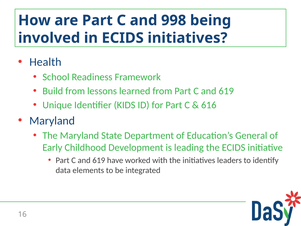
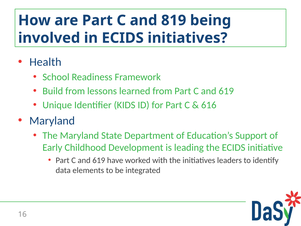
998: 998 -> 819
General: General -> Support
